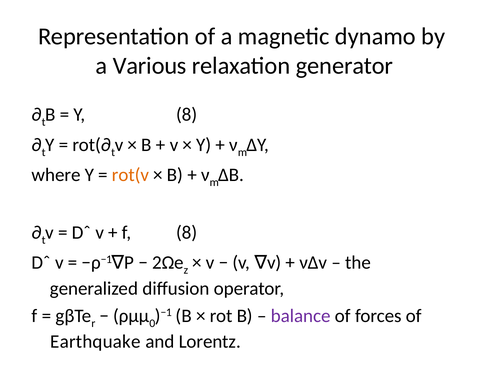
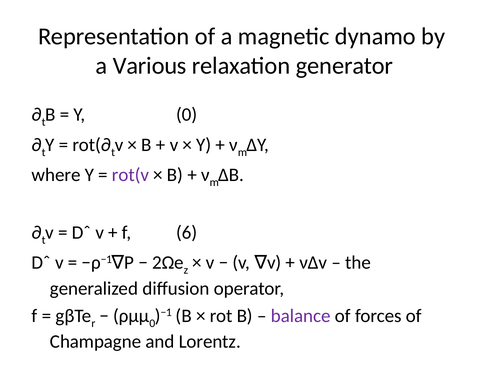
Y 8: 8 -> 0
rot(v colour: orange -> purple
f 8: 8 -> 6
Earthquake: Earthquake -> Champagne
